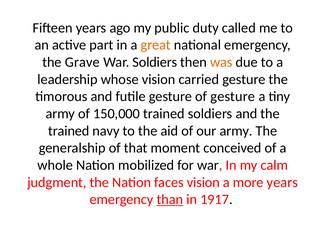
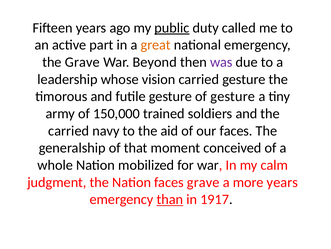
public underline: none -> present
War Soldiers: Soldiers -> Beyond
was colour: orange -> purple
trained at (69, 130): trained -> carried
our army: army -> faces
faces vision: vision -> grave
